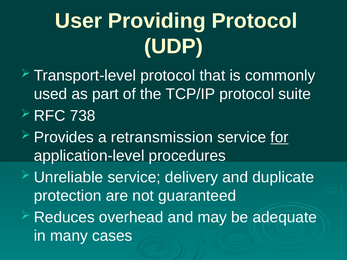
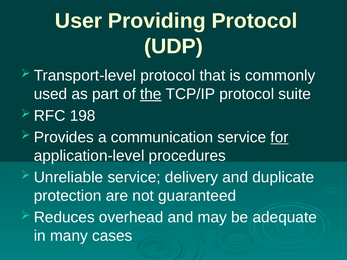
the underline: none -> present
738: 738 -> 198
retransmission: retransmission -> communication
